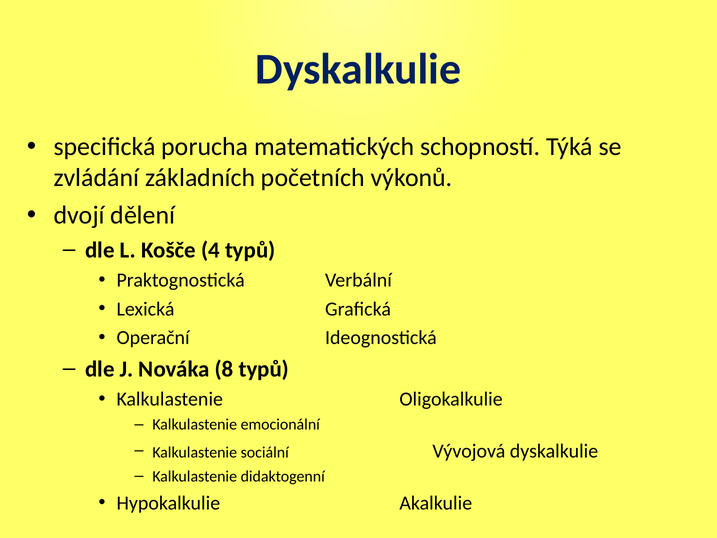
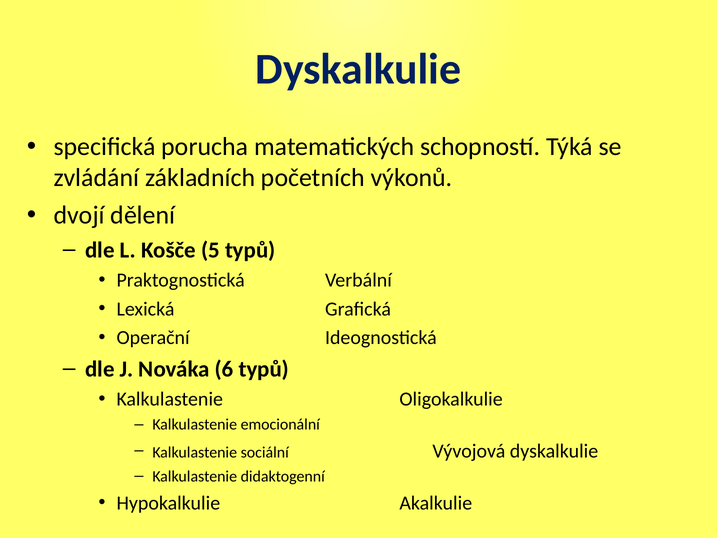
4: 4 -> 5
8: 8 -> 6
